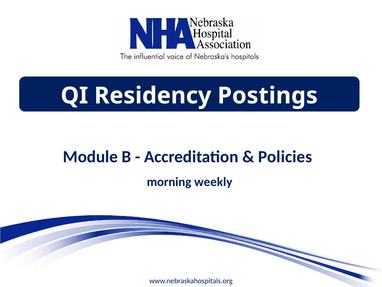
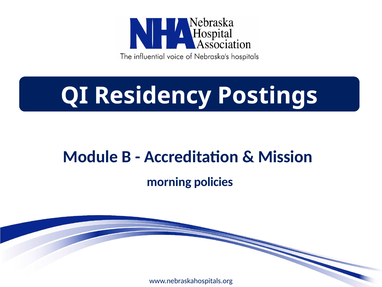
Policies: Policies -> Mission
weekly: weekly -> policies
